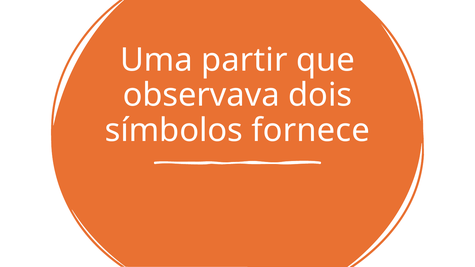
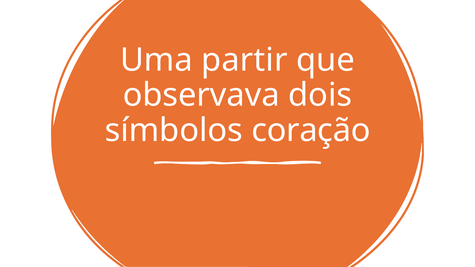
fornece: fornece -> coração
